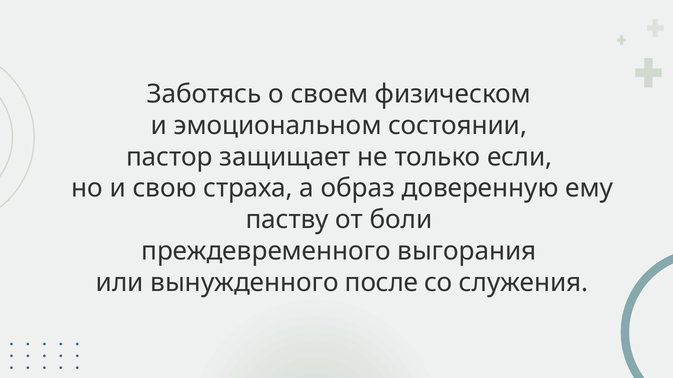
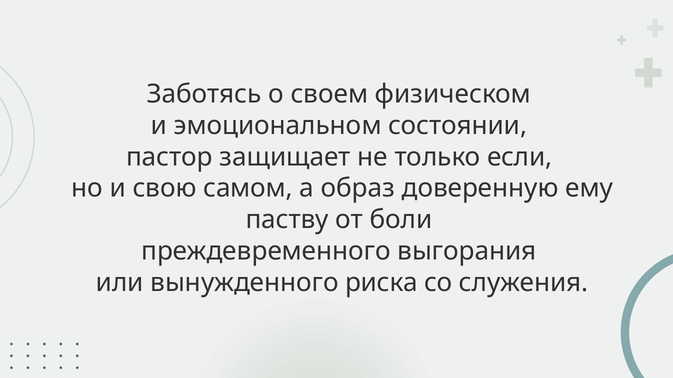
страха: страха -> самом
после: после -> риска
